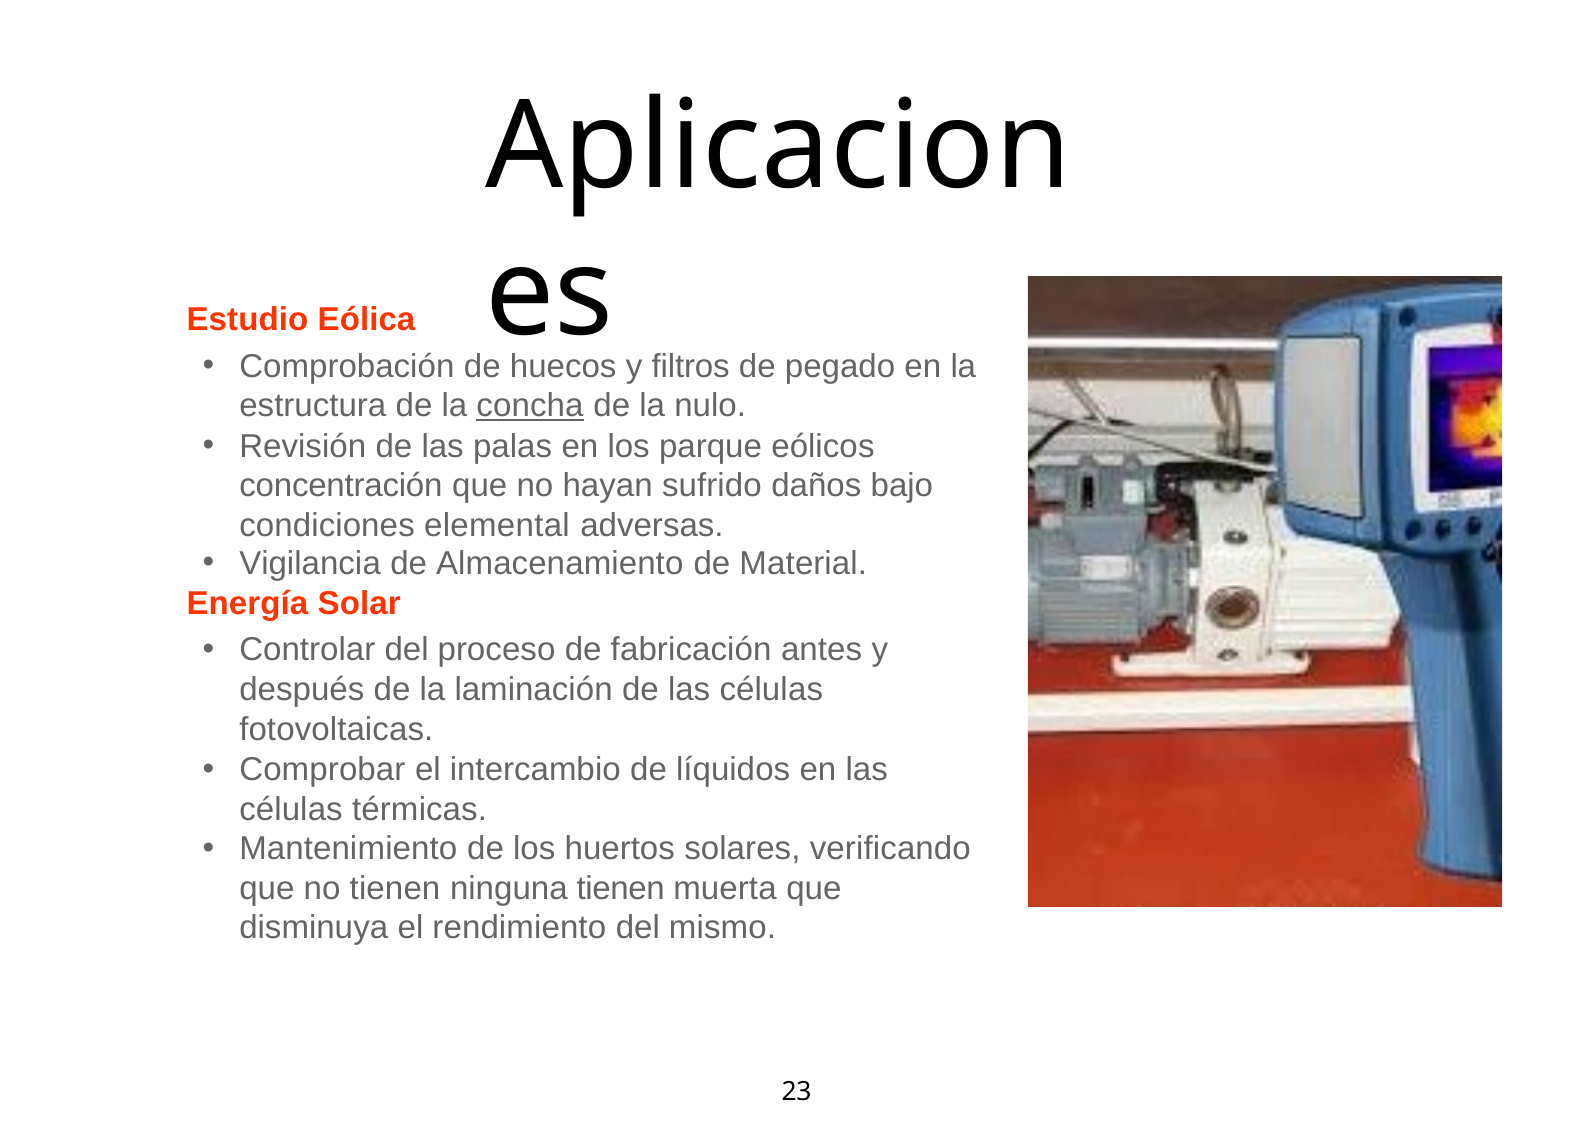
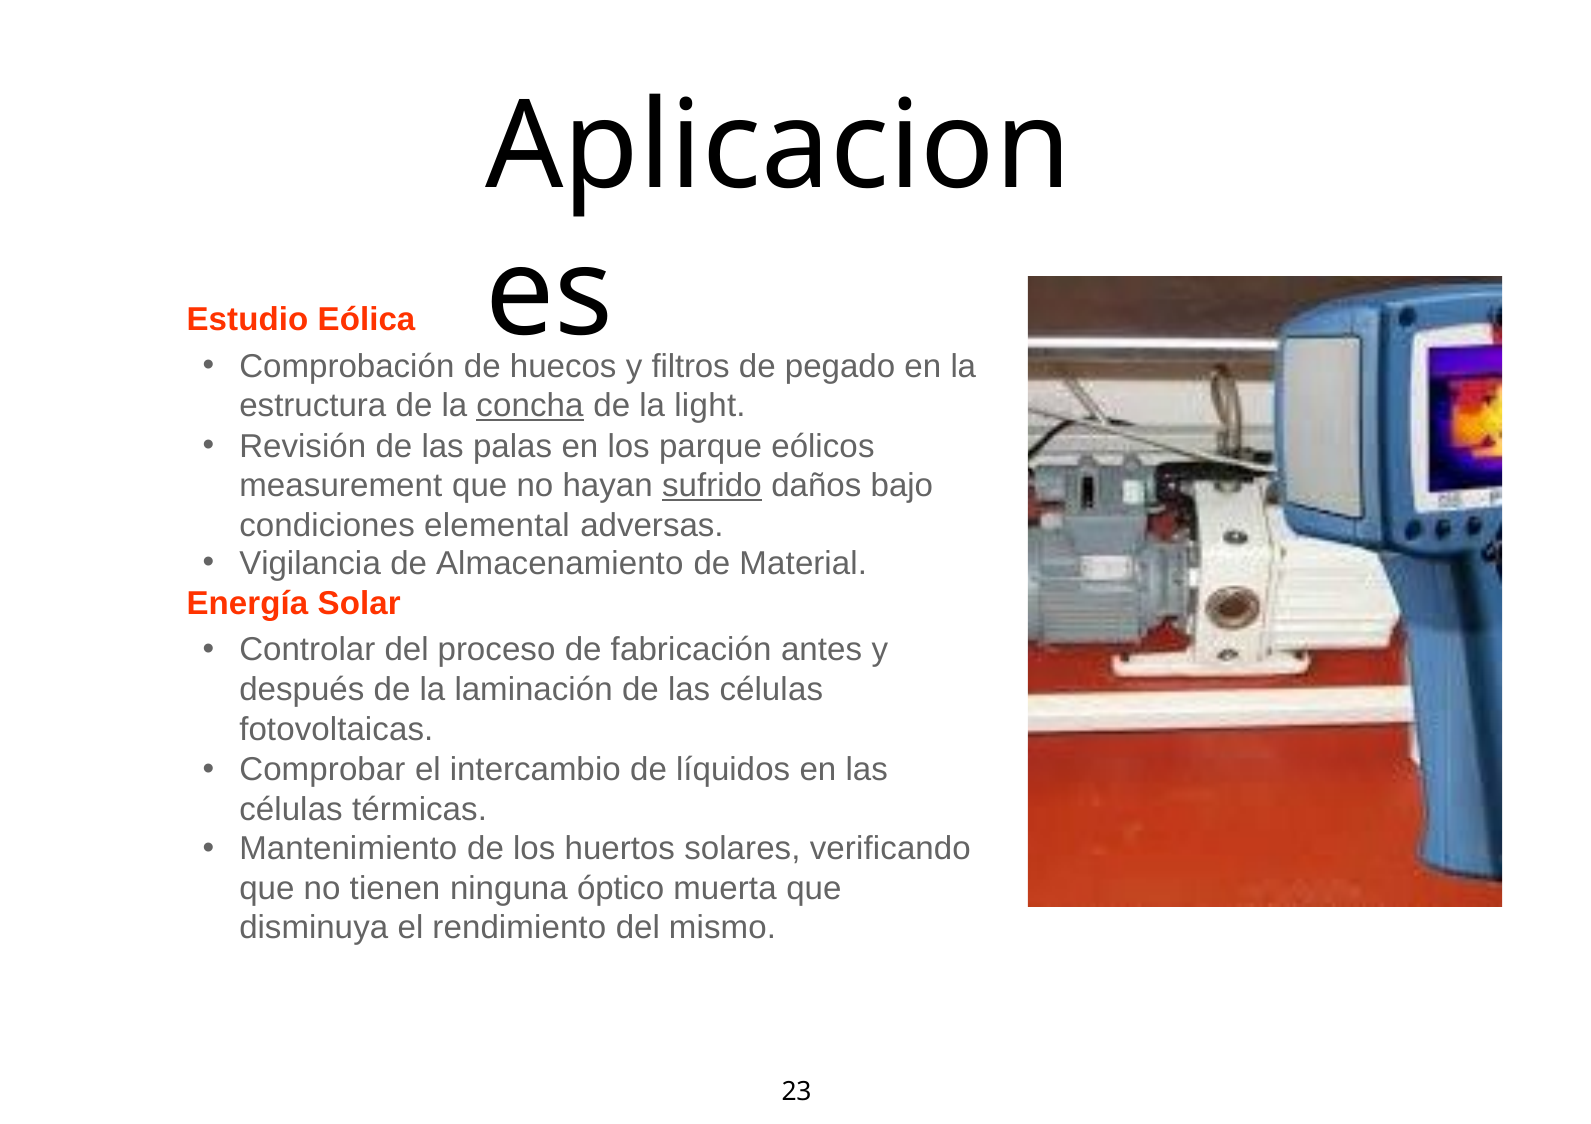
nulo: nulo -> light
concentración: concentración -> measurement
sufrido underline: none -> present
ninguna tienen: tienen -> óptico
